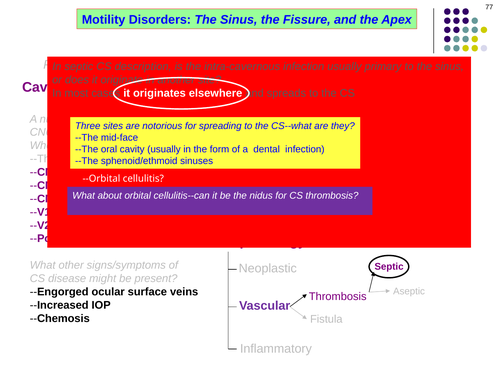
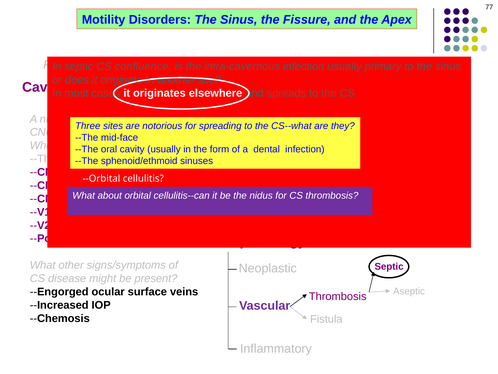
description: description -> confluence
